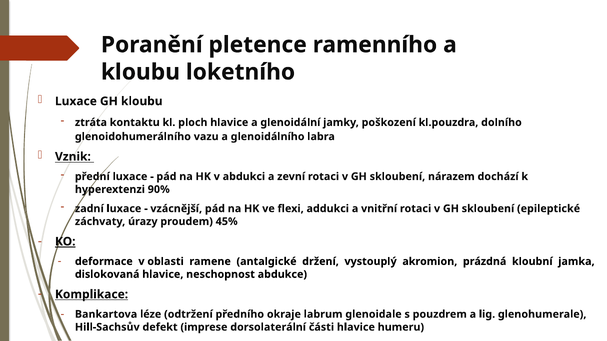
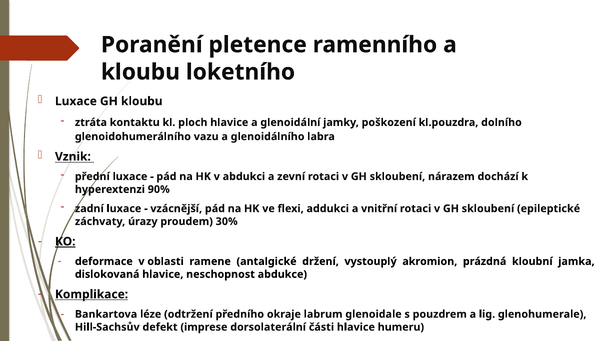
45%: 45% -> 30%
